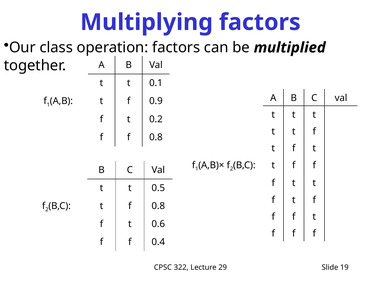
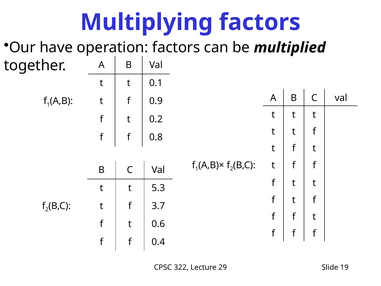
class: class -> have
0.5: 0.5 -> 5.3
t f 0.8: 0.8 -> 3.7
